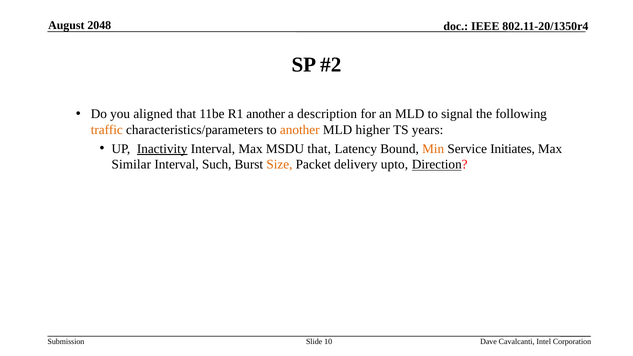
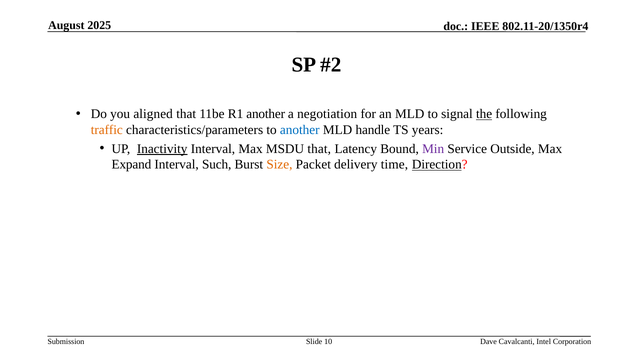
2048: 2048 -> 2025
description: description -> negotiation
the underline: none -> present
another at (300, 130) colour: orange -> blue
higher: higher -> handle
Min colour: orange -> purple
Initiates: Initiates -> Outside
Similar: Similar -> Expand
upto: upto -> time
